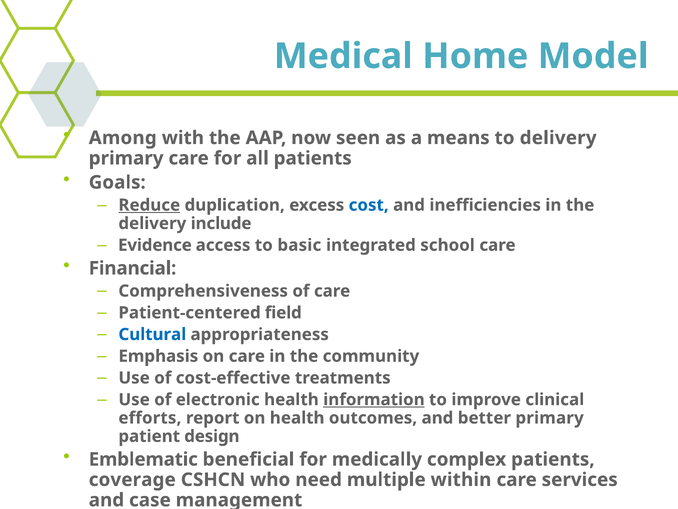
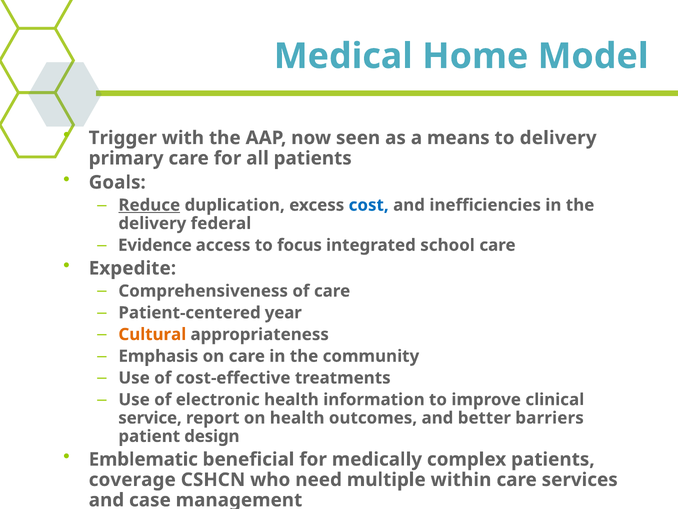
Among: Among -> Trigger
include: include -> federal
basic: basic -> focus
Financial: Financial -> Expedite
field: field -> year
Cultural colour: blue -> orange
information underline: present -> none
efforts: efforts -> service
better primary: primary -> barriers
